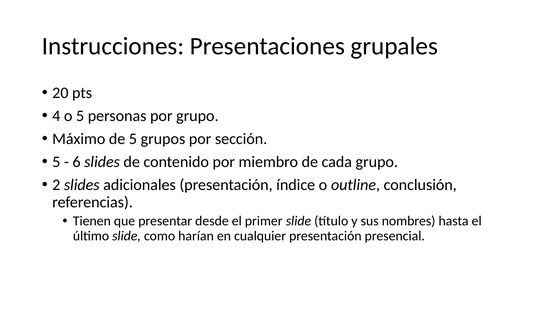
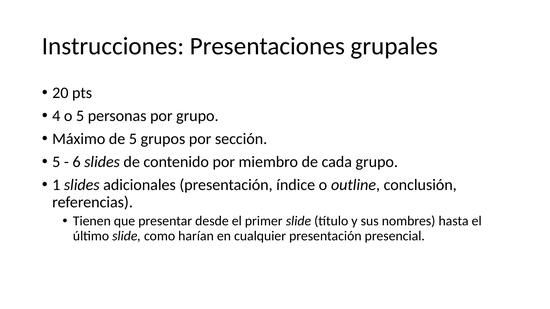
2: 2 -> 1
